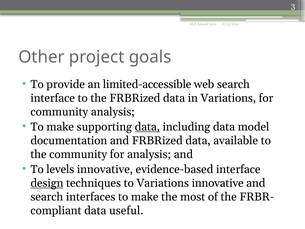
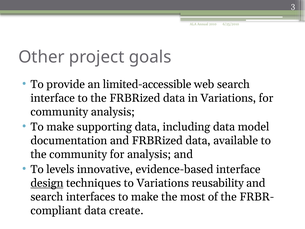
data at (147, 127) underline: present -> none
Variations innovative: innovative -> reusability
useful: useful -> create
